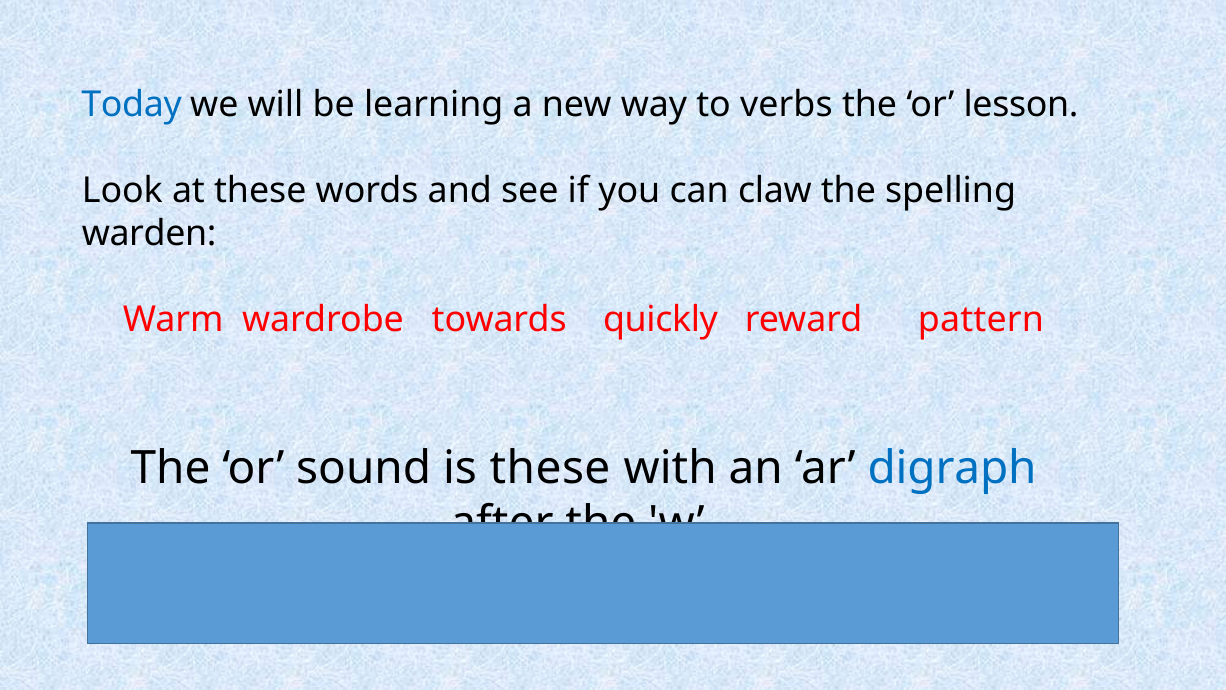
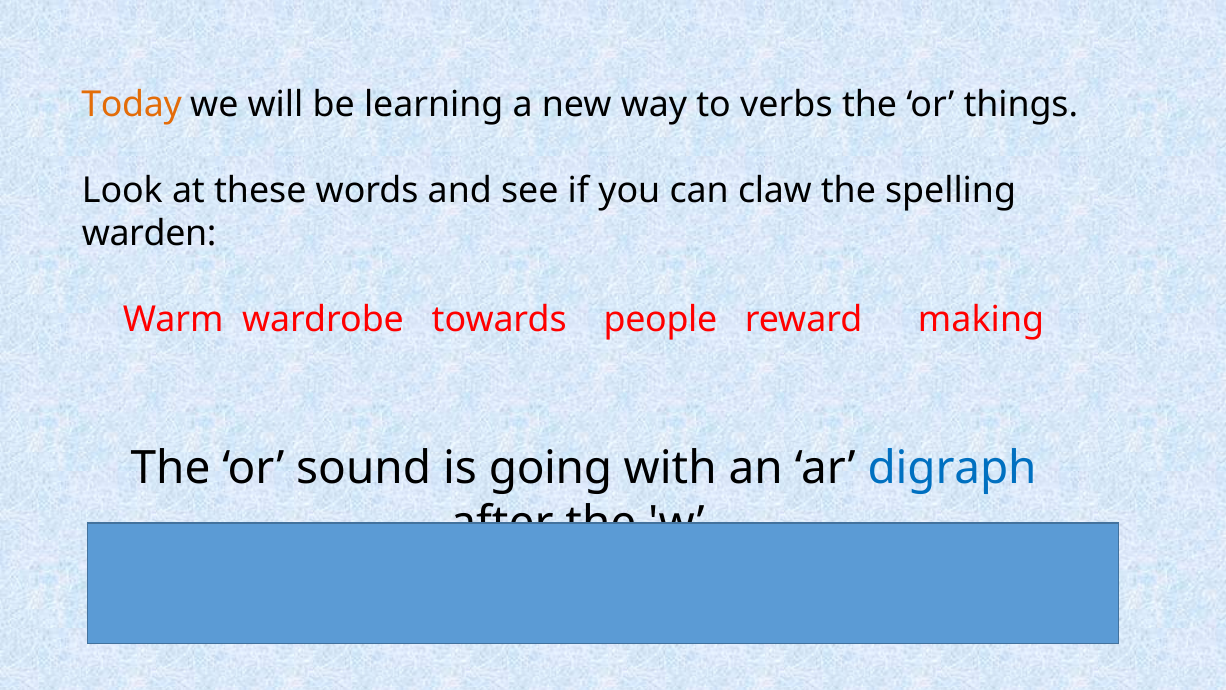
Today colour: blue -> orange
lesson: lesson -> things
quickly: quickly -> people
pattern: pattern -> making
is these: these -> going
